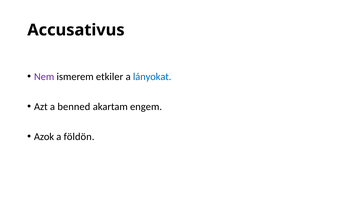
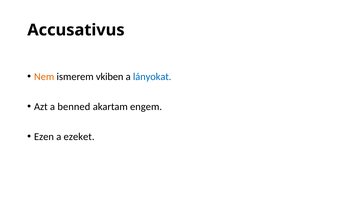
Nem colour: purple -> orange
etkiler: etkiler -> vkiben
Azok: Azok -> Ezen
földön: földön -> ezeket
